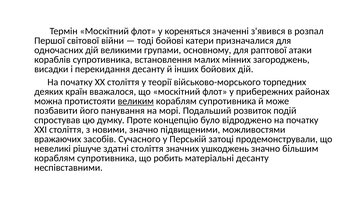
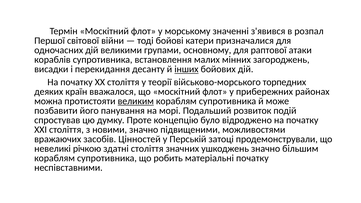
кореняться: кореняться -> морському
інших underline: none -> present
Сучасного: Сучасного -> Цінностей
рішуче: рішуче -> річкою
матеріальні десанту: десанту -> початку
